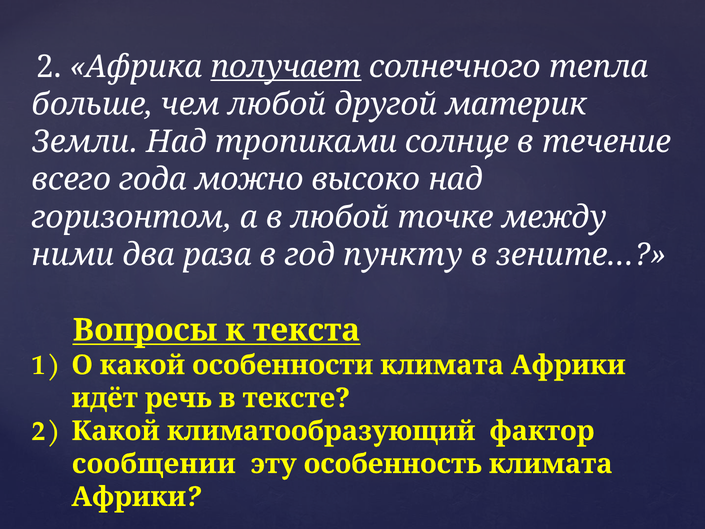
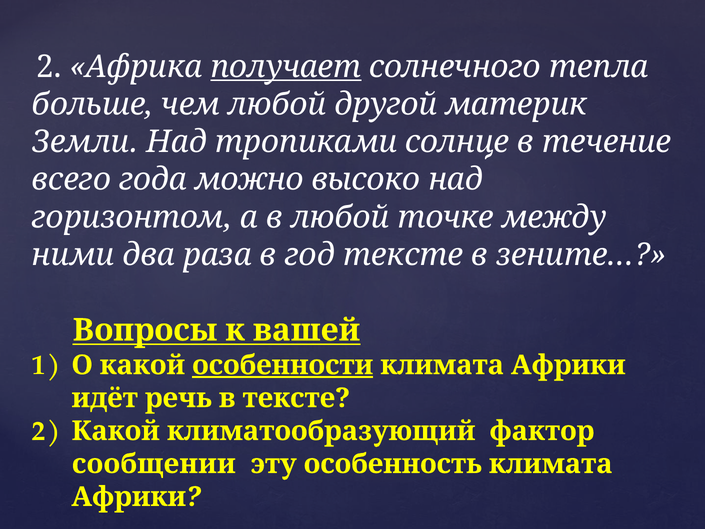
год пункту: пункту -> тексте
текста: текста -> вашей
особенности underline: none -> present
